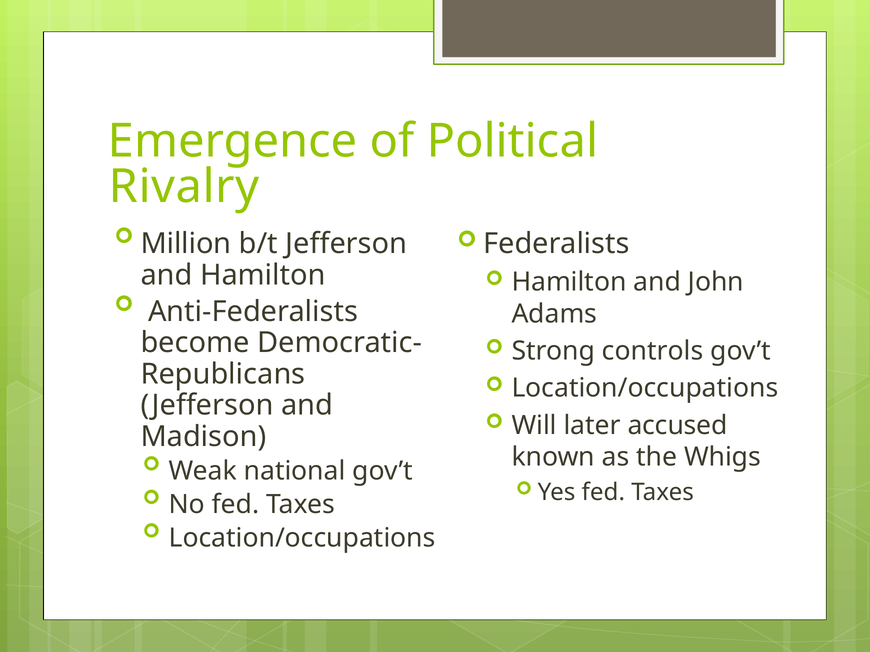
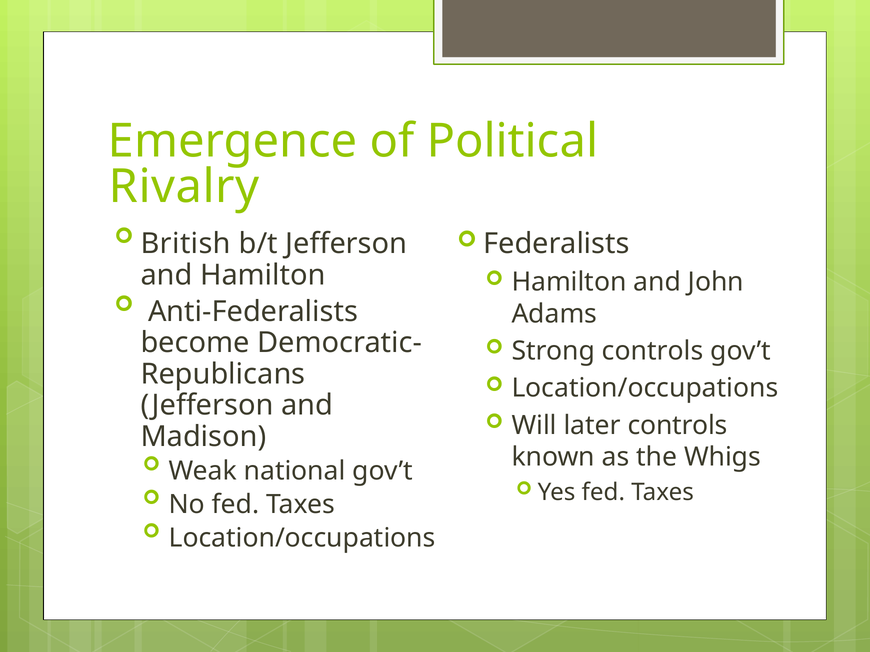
Million: Million -> British
later accused: accused -> controls
